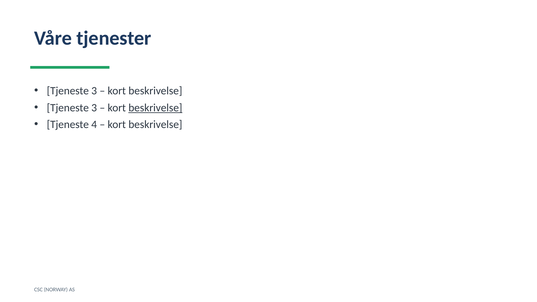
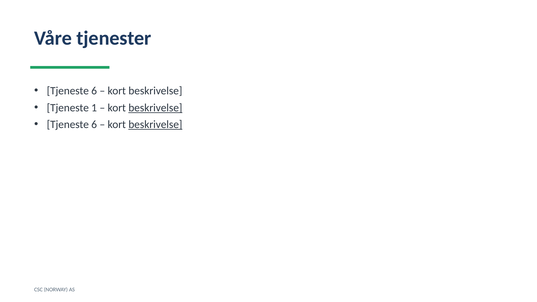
3 at (94, 91): 3 -> 6
3 at (94, 108): 3 -> 1
4 at (94, 125): 4 -> 6
beskrivelse at (155, 125) underline: none -> present
